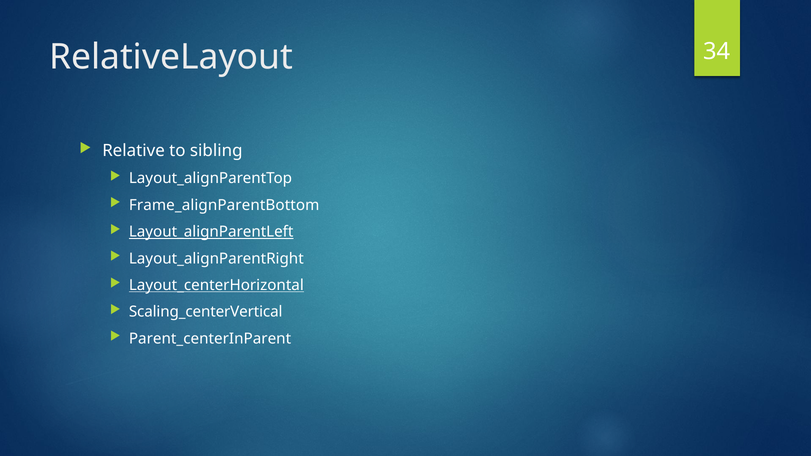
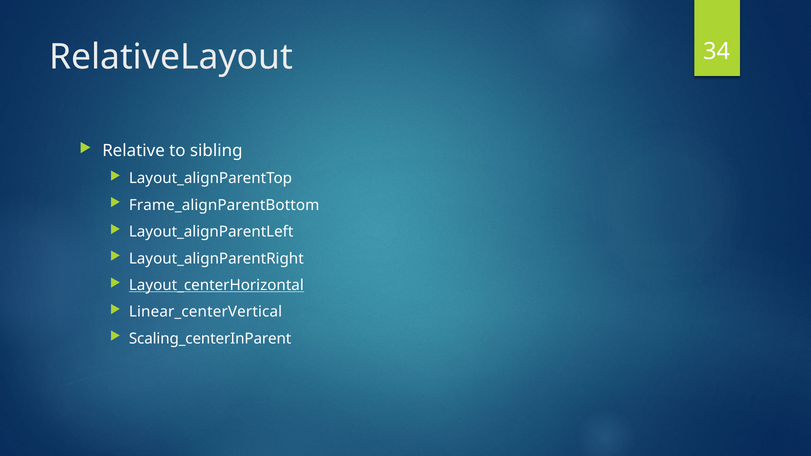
Layout_alignParentLeft underline: present -> none
Scaling_centerVertical: Scaling_centerVertical -> Linear_centerVertical
Parent_centerInParent: Parent_centerInParent -> Scaling_centerInParent
